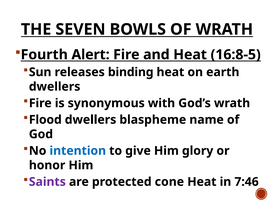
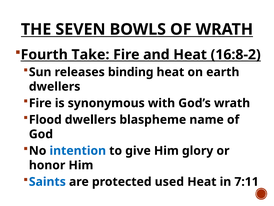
Alert: Alert -> Take
16:8-5: 16:8-5 -> 16:8-2
Saints colour: purple -> blue
cone: cone -> used
7:46: 7:46 -> 7:11
